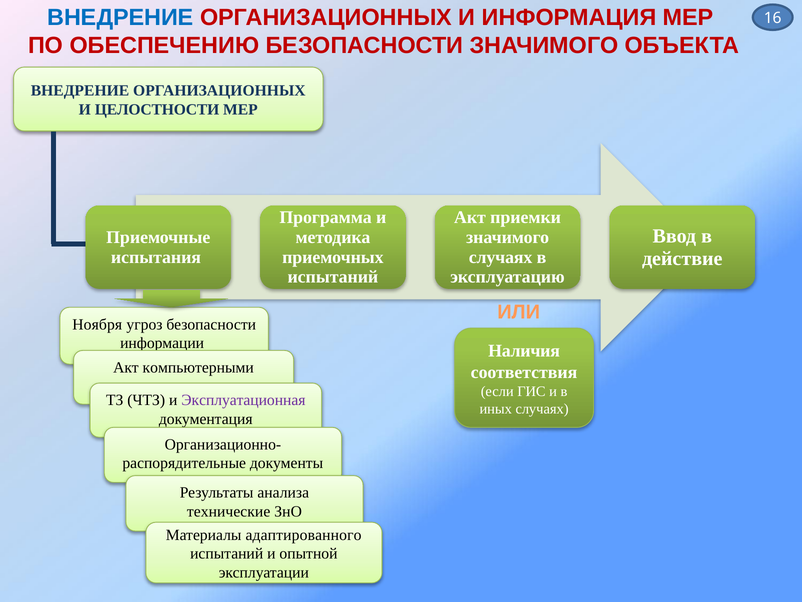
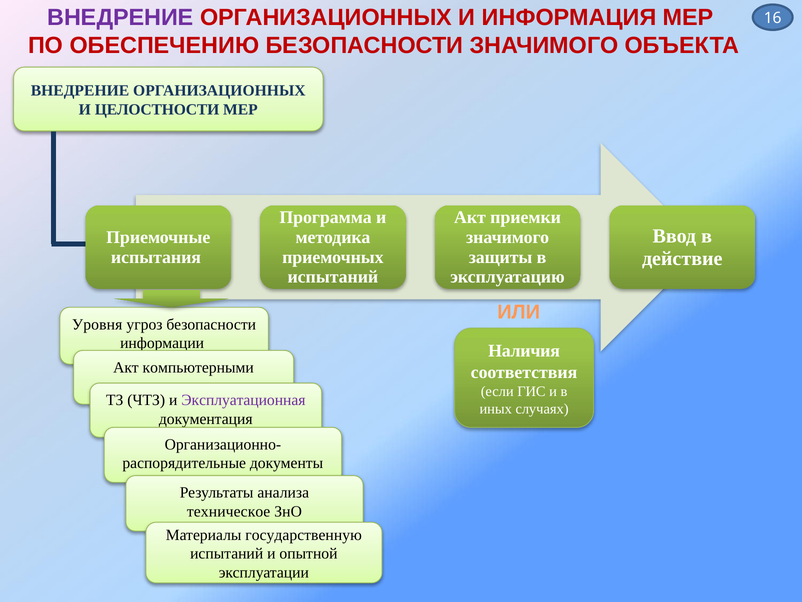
ВНЕДРЕНИЕ at (120, 17) colour: blue -> purple
случаях at (501, 257): случаях -> защиты
Ноября: Ноября -> Уровня
технические: технические -> техническое
адаптированного: адаптированного -> государственную
